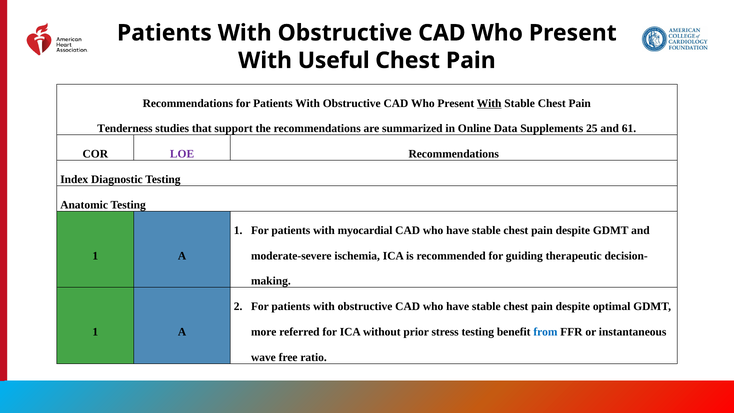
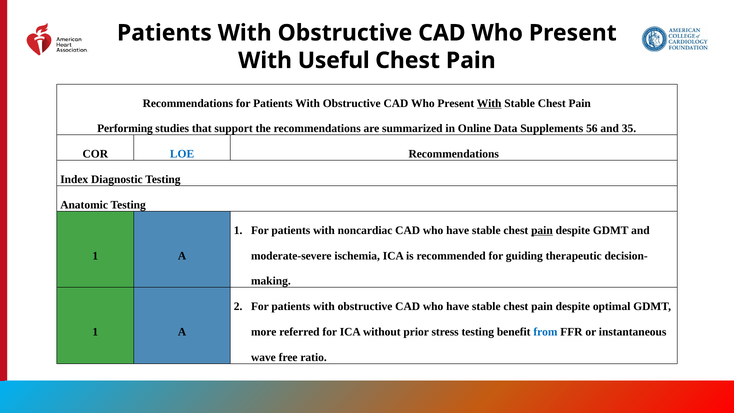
Tenderness: Tenderness -> Performing
25: 25 -> 56
61: 61 -> 35
LOE colour: purple -> blue
myocardial: myocardial -> noncardiac
pain at (542, 230) underline: none -> present
